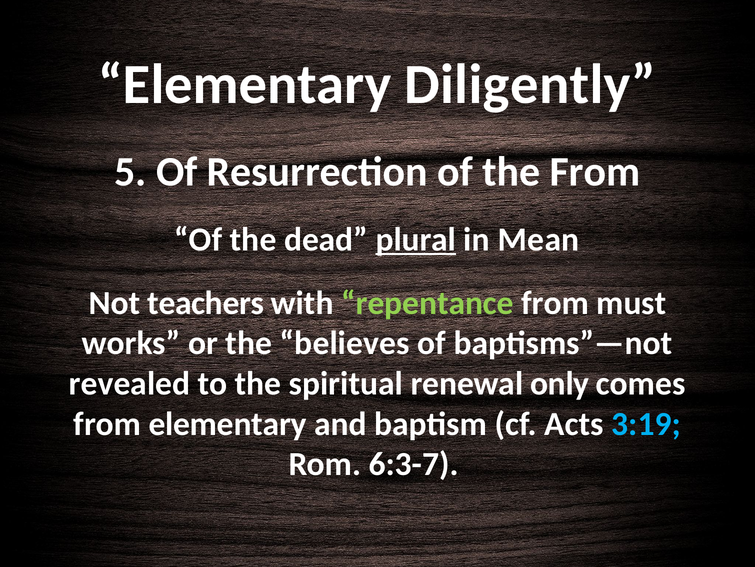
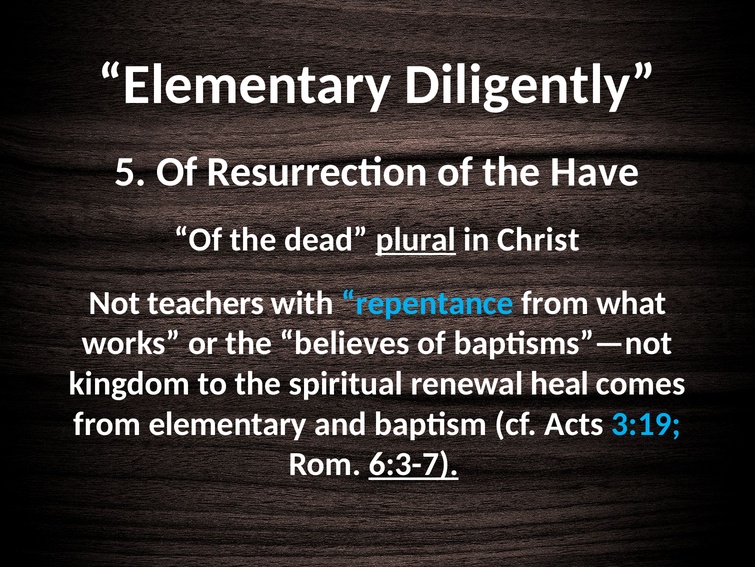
the From: From -> Have
Mean: Mean -> Christ
repentance colour: light green -> light blue
must: must -> what
revealed: revealed -> kingdom
only: only -> heal
6:3-7 underline: none -> present
